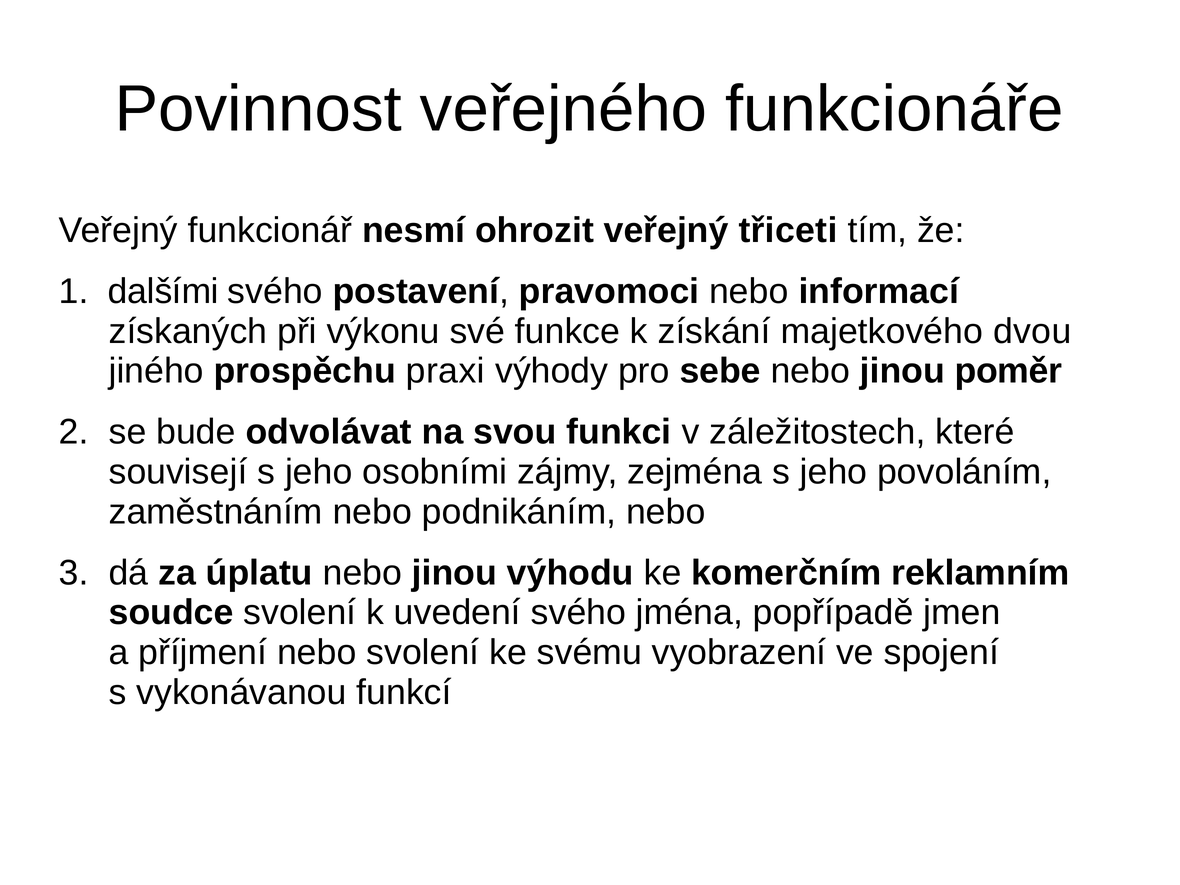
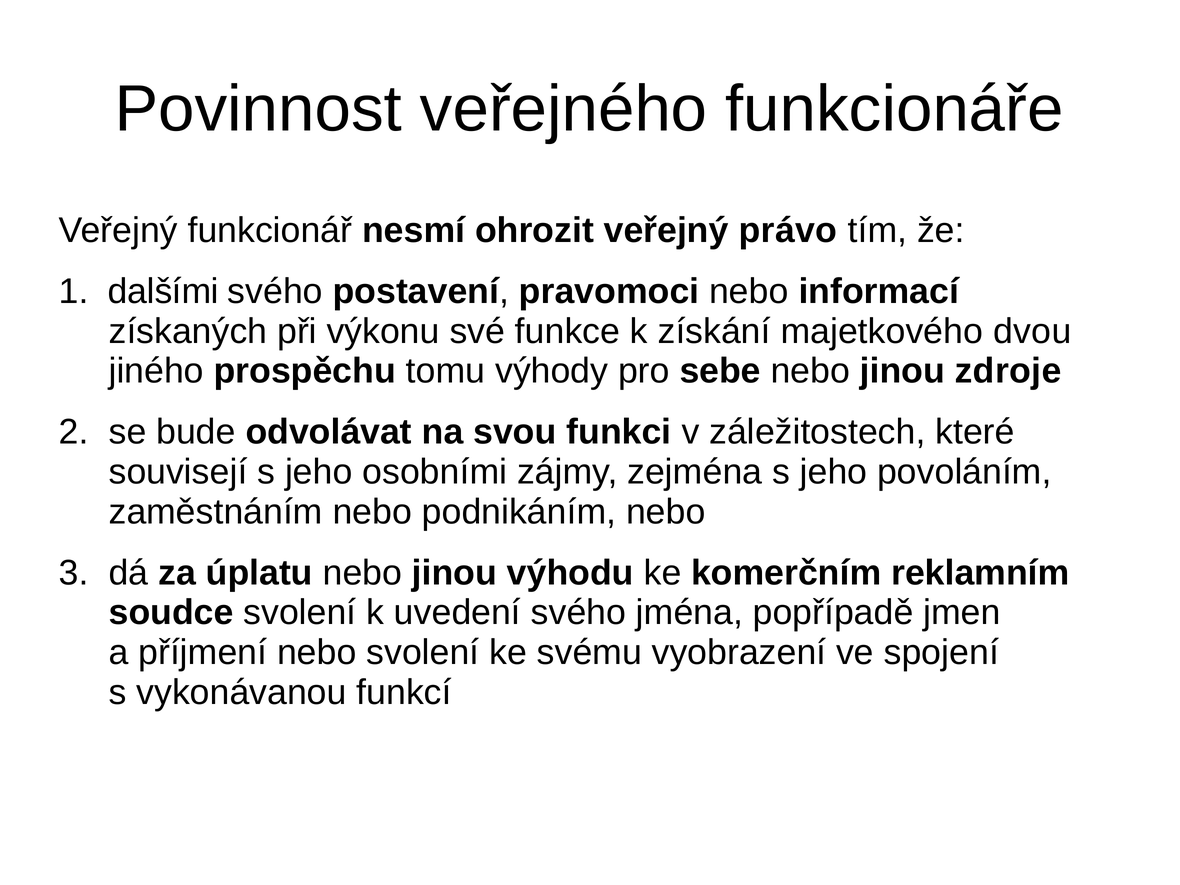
třiceti: třiceti -> právo
praxi: praxi -> tomu
poměr: poměr -> zdroje
